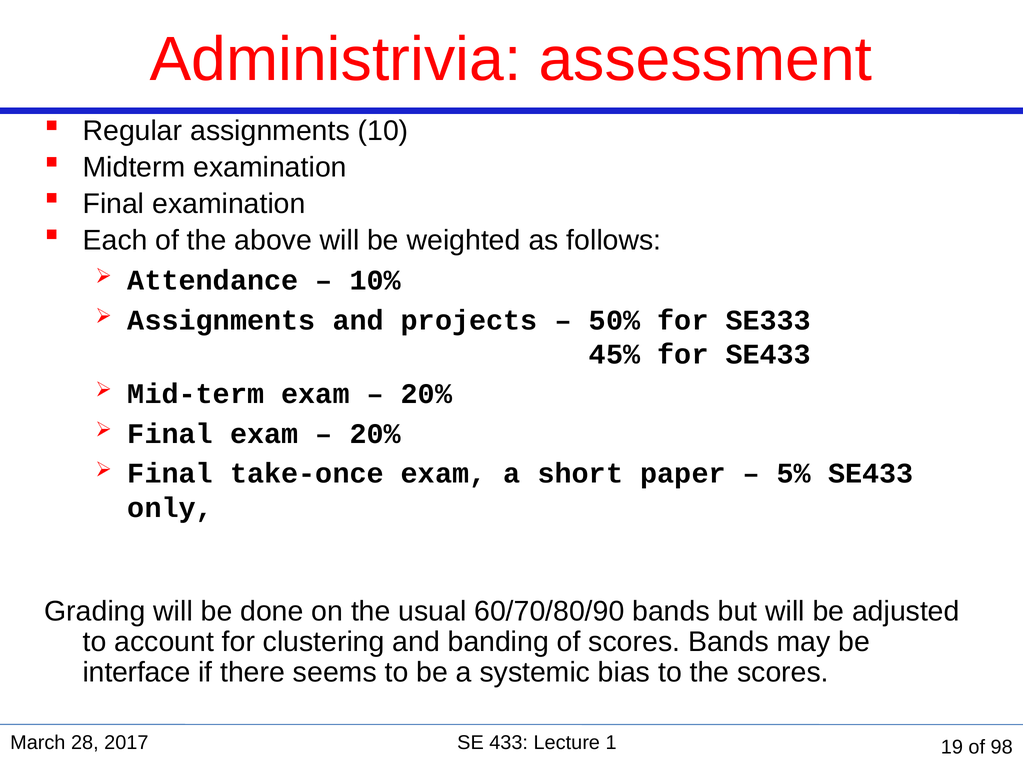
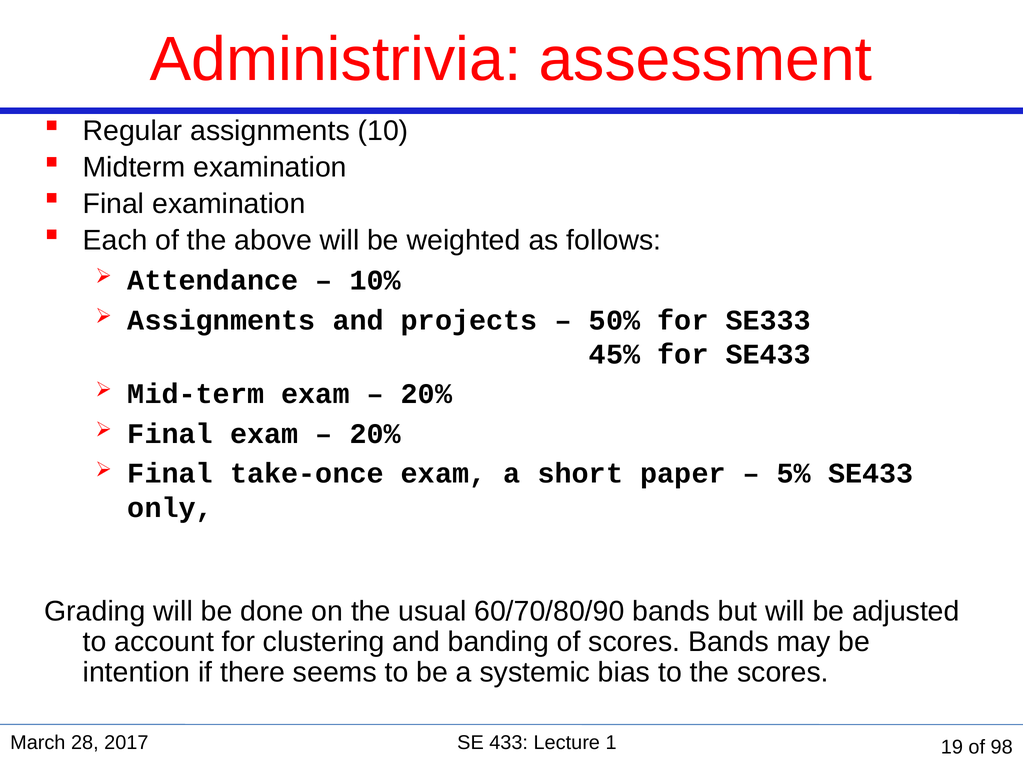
interface: interface -> intention
